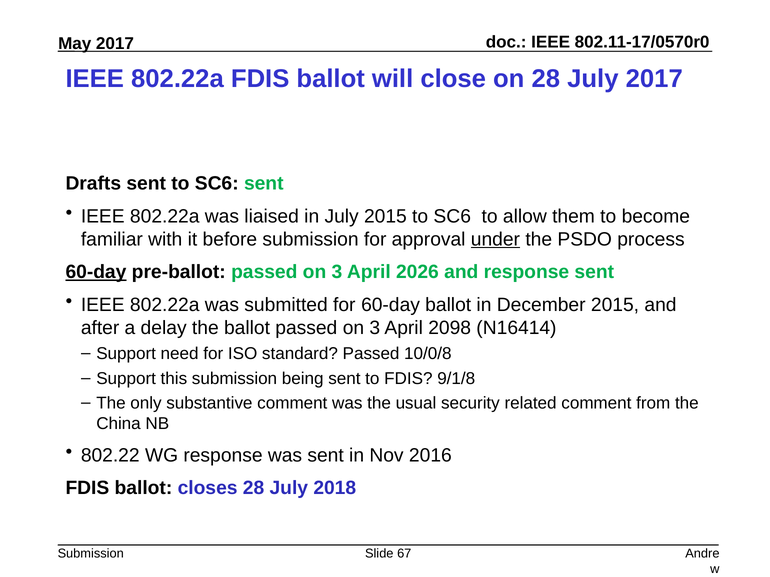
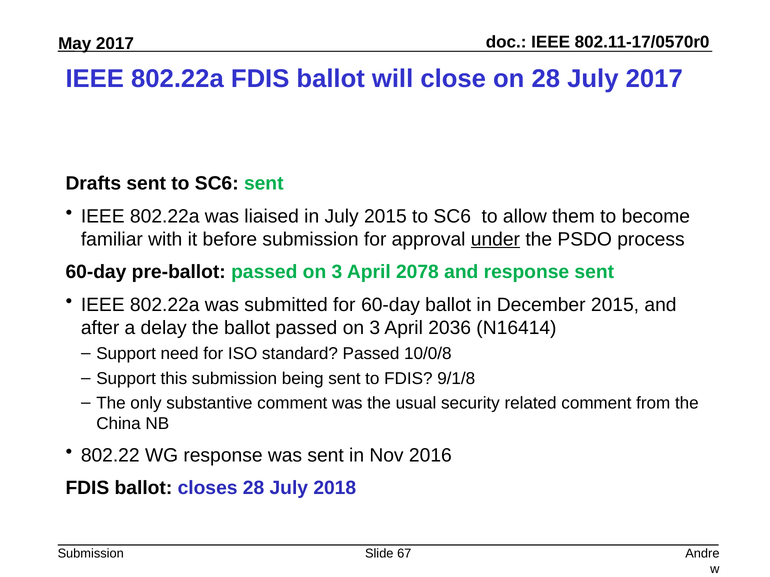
60-day at (96, 272) underline: present -> none
2026: 2026 -> 2078
2098: 2098 -> 2036
